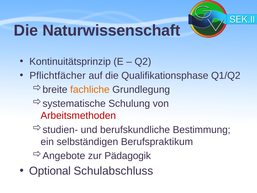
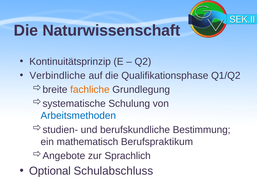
Pflichtfächer: Pflichtfächer -> Verbindliche
Arbeitsmethoden colour: red -> blue
selbständigen: selbständigen -> mathematisch
Pädagogik: Pädagogik -> Sprachlich
